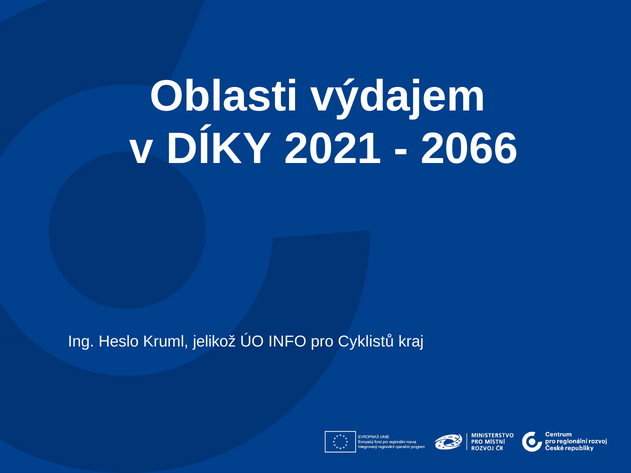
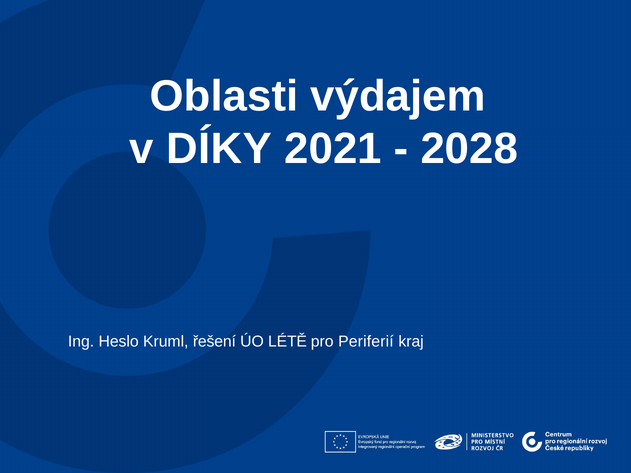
2066: 2066 -> 2028
jelikož: jelikož -> řešení
INFO: INFO -> LÉTĚ
Cyklistů: Cyklistů -> Periferií
